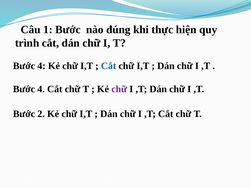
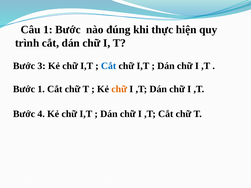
4 at (42, 66): 4 -> 3
4 at (41, 89): 4 -> 1
chữ at (119, 89) colour: purple -> orange
2: 2 -> 4
